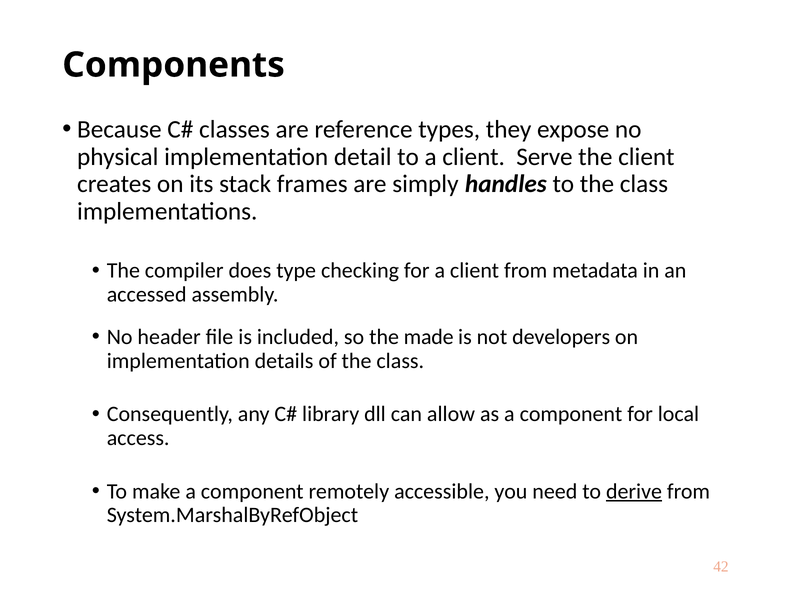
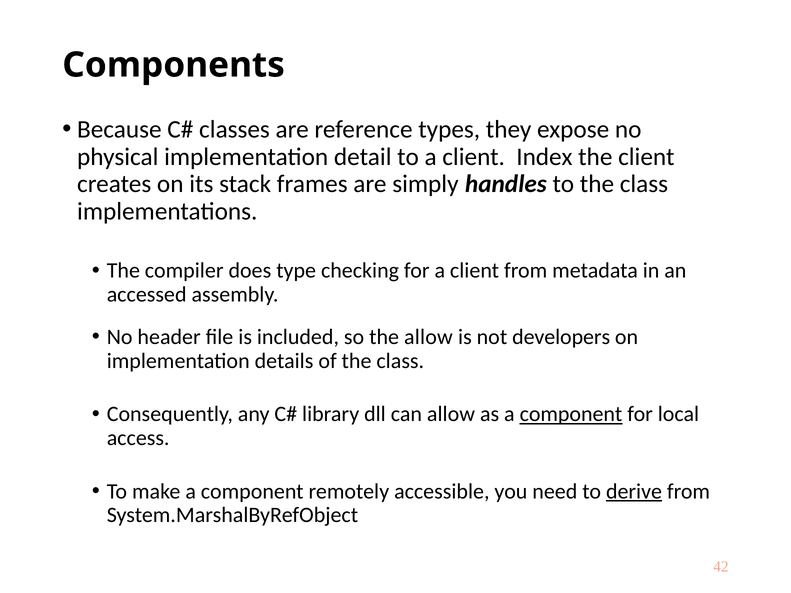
Serve: Serve -> Index
the made: made -> allow
component at (571, 414) underline: none -> present
